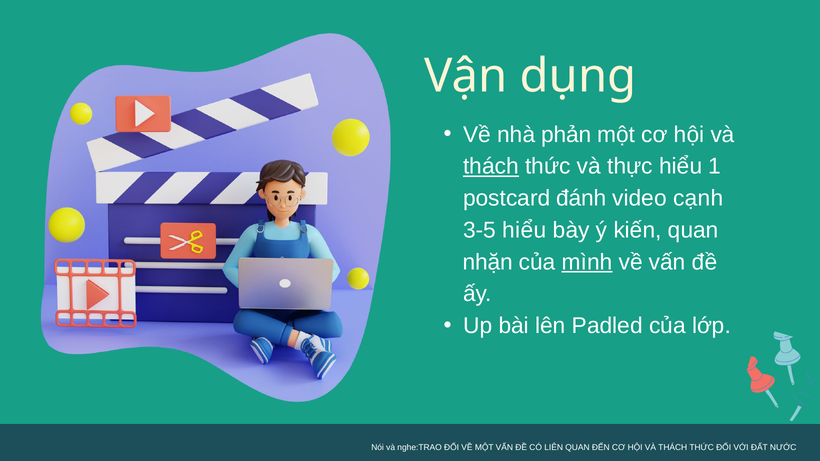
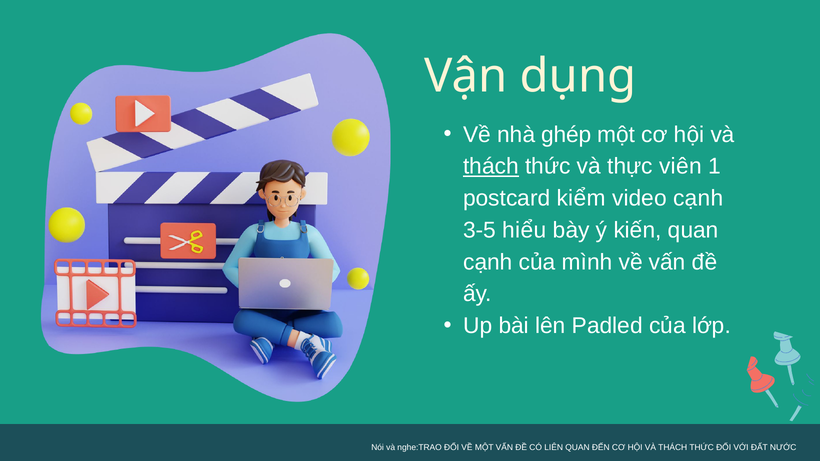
phản: phản -> ghép
thực hiểu: hiểu -> viên
đánh: đánh -> kiểm
nhặn at (488, 262): nhặn -> cạnh
mình underline: present -> none
